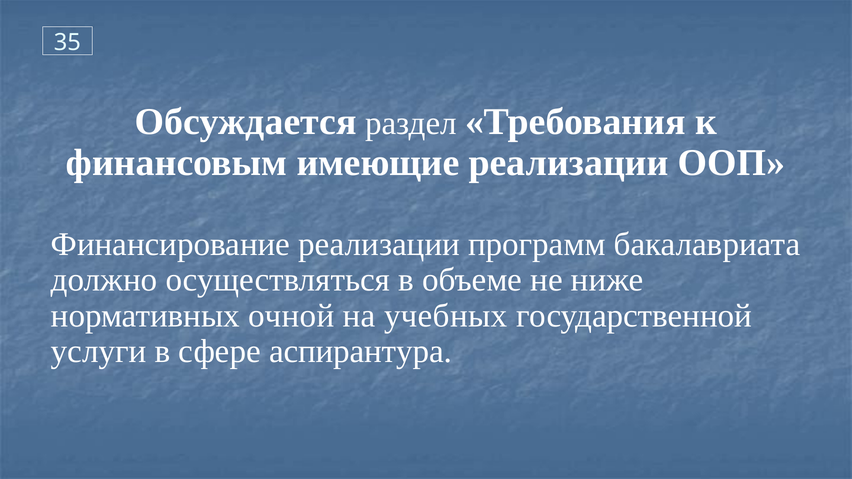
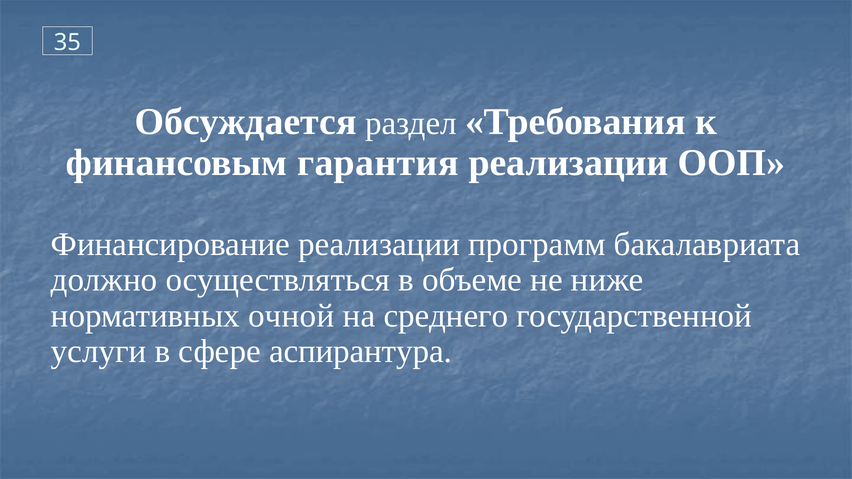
имеющие: имеющие -> гарантия
учебных: учебных -> среднего
